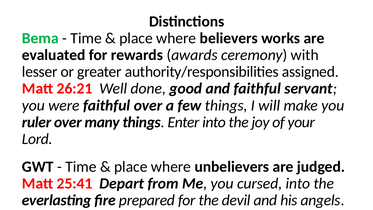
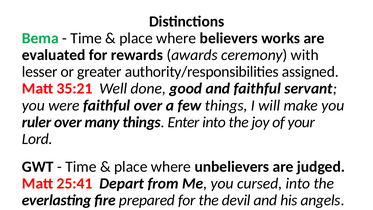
26:21: 26:21 -> 35:21
